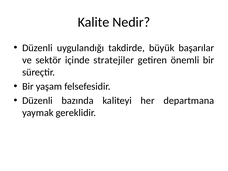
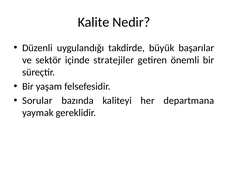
Düzenli at (37, 101): Düzenli -> Sorular
